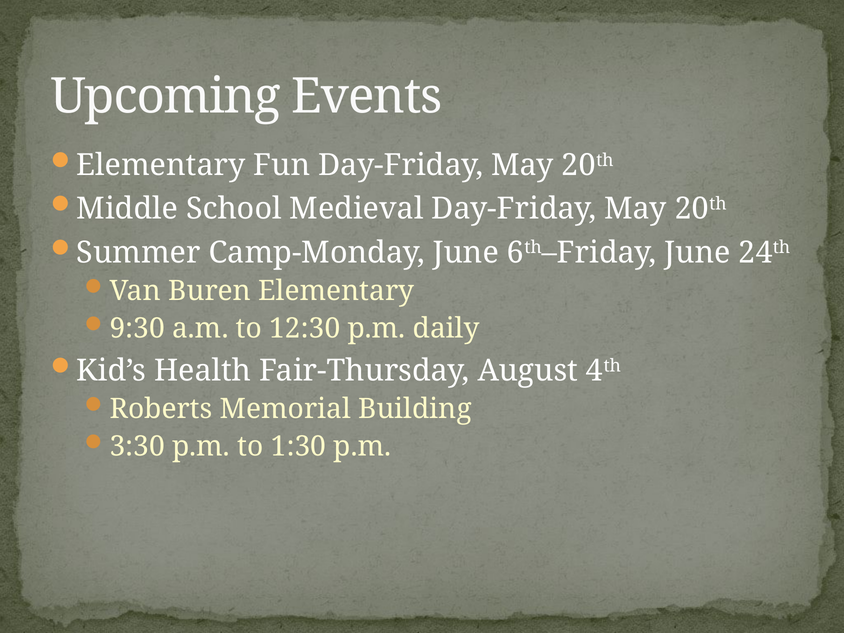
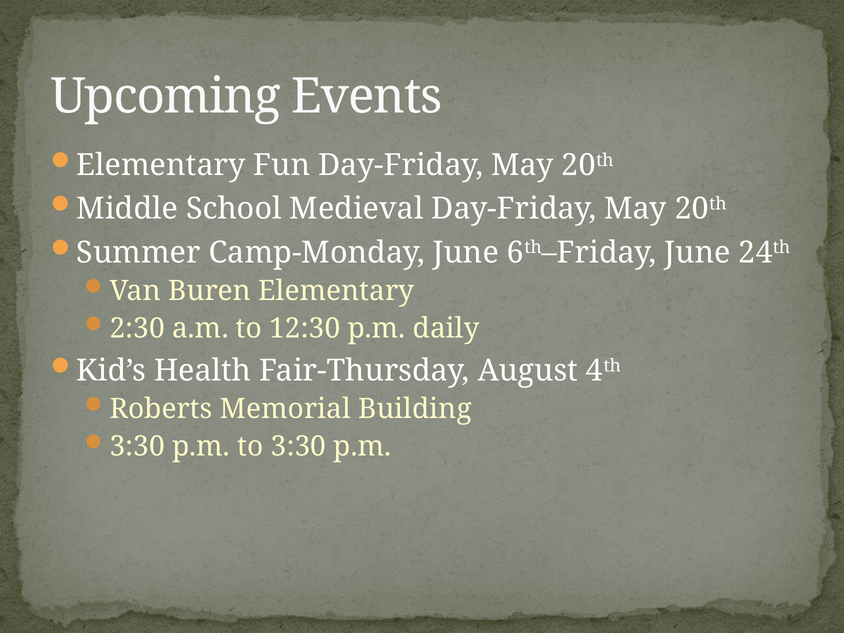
9:30: 9:30 -> 2:30
to 1:30: 1:30 -> 3:30
